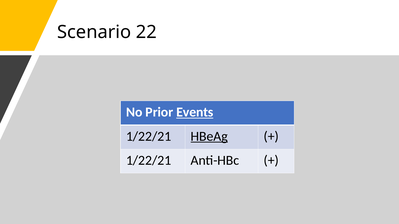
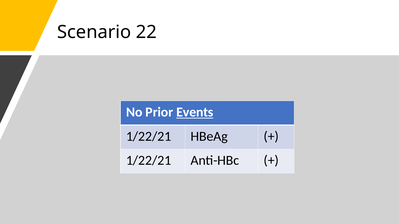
HBeAg underline: present -> none
